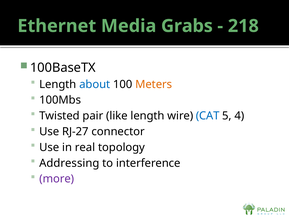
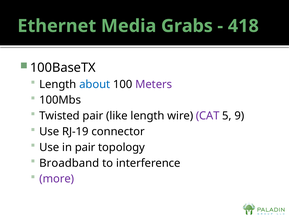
218: 218 -> 418
Meters colour: orange -> purple
CAT colour: blue -> purple
4: 4 -> 9
RJ-27: RJ-27 -> RJ-19
in real: real -> pair
Addressing: Addressing -> Broadband
